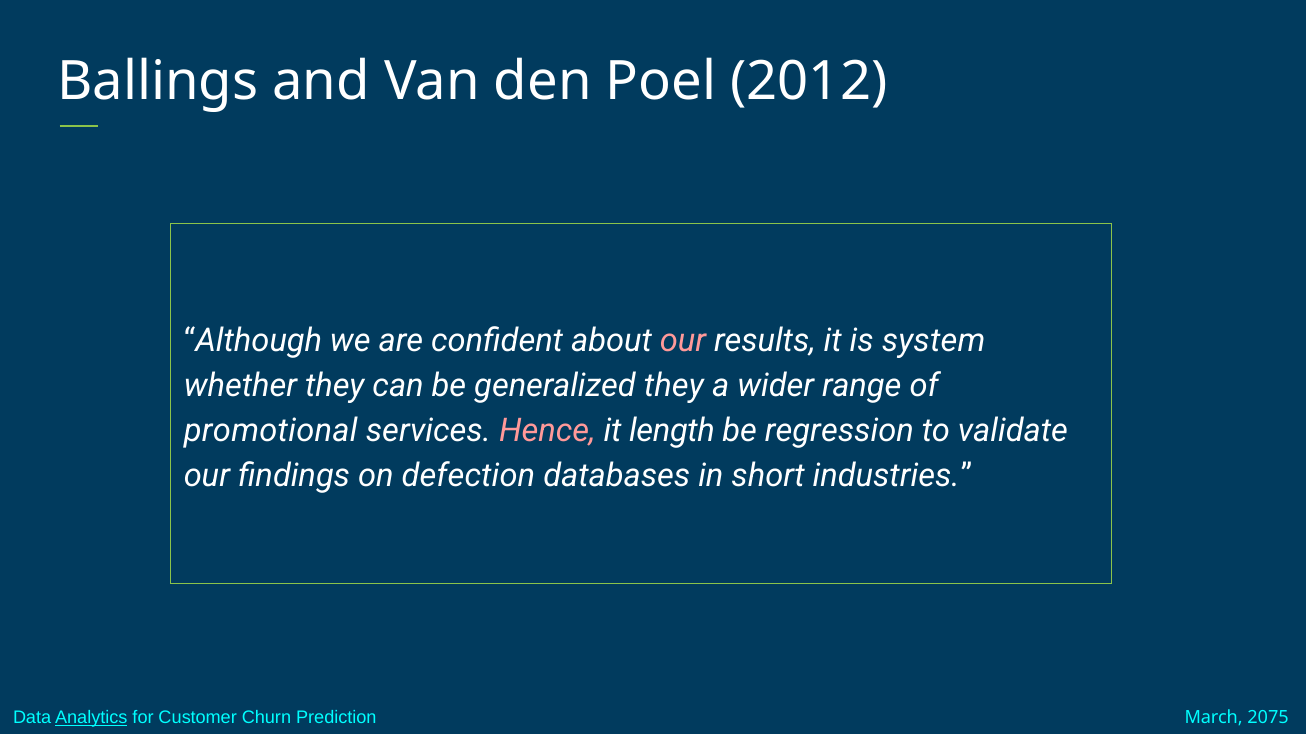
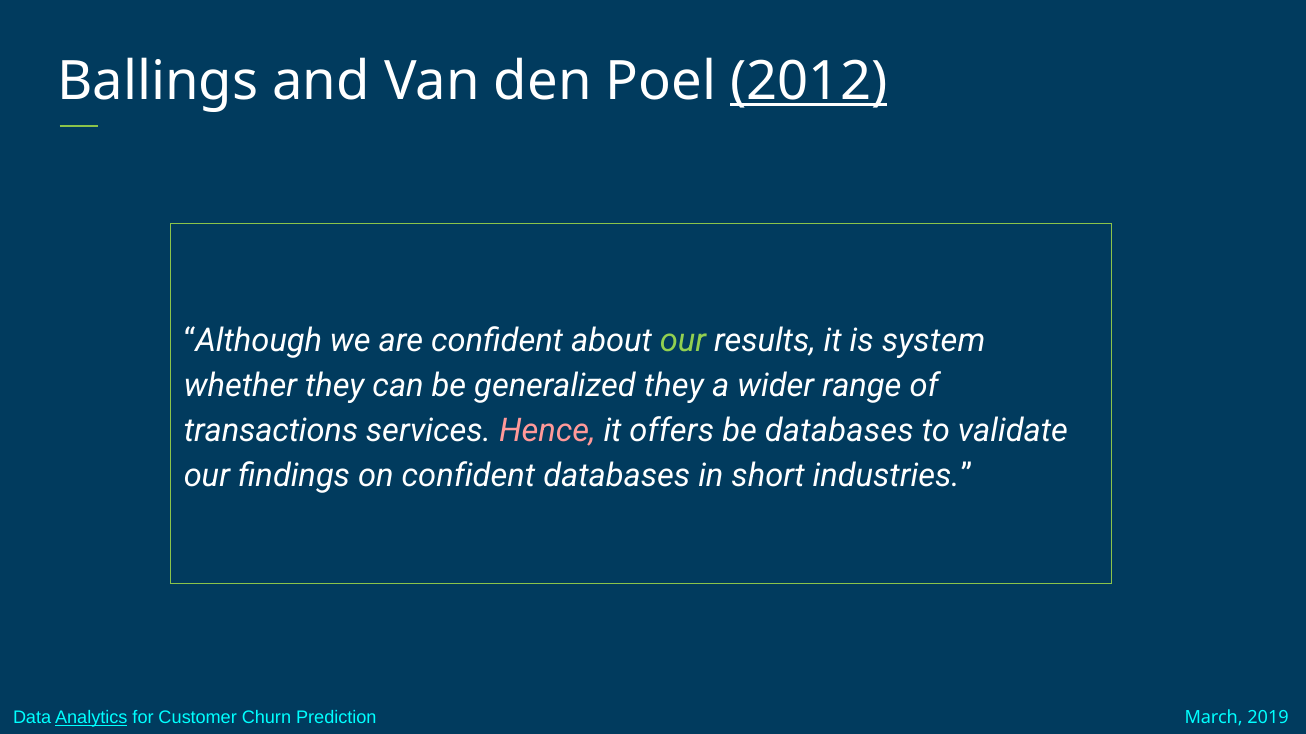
2012 underline: none -> present
our at (683, 341) colour: pink -> light green
promotional: promotional -> transactions
length: length -> offers
be regression: regression -> databases
on defection: defection -> confident
2075: 2075 -> 2019
